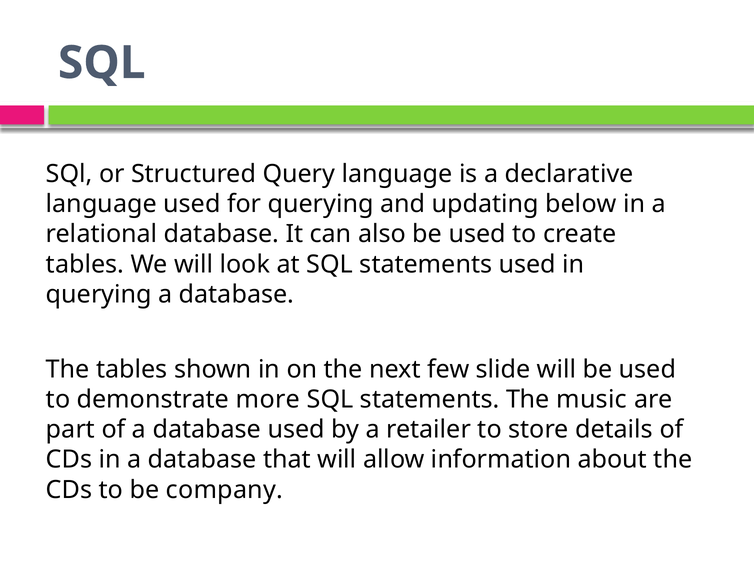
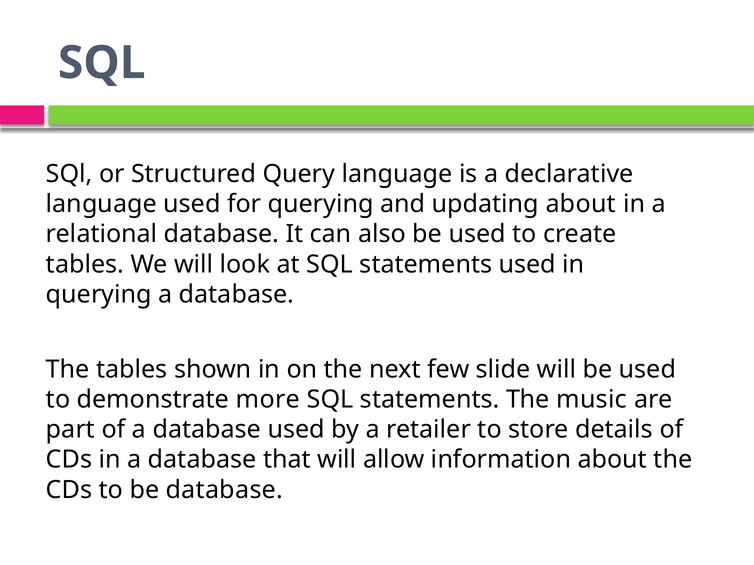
updating below: below -> about
be company: company -> database
